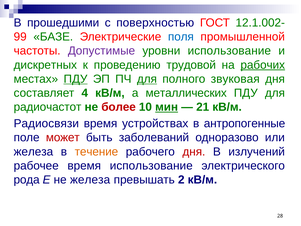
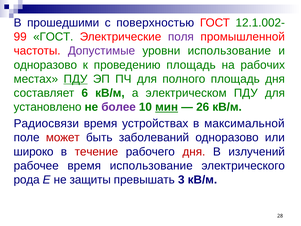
БАЗЕ at (53, 37): БАЗЕ -> ГОСТ
поля colour: blue -> purple
дискретных at (45, 65): дискретных -> одноразово
проведению трудовой: трудовой -> площадь
рабочих underline: present -> none
для at (147, 79) underline: present -> none
полного звуковая: звуковая -> площадь
4: 4 -> 6
металлических: металлических -> электрическом
радиочастот: радиочастот -> установлено
более colour: red -> purple
21: 21 -> 26
антропогенные: антропогенные -> максимальной
железа at (33, 152): железа -> широко
течение colour: orange -> red
не железа: железа -> защиты
2: 2 -> 3
